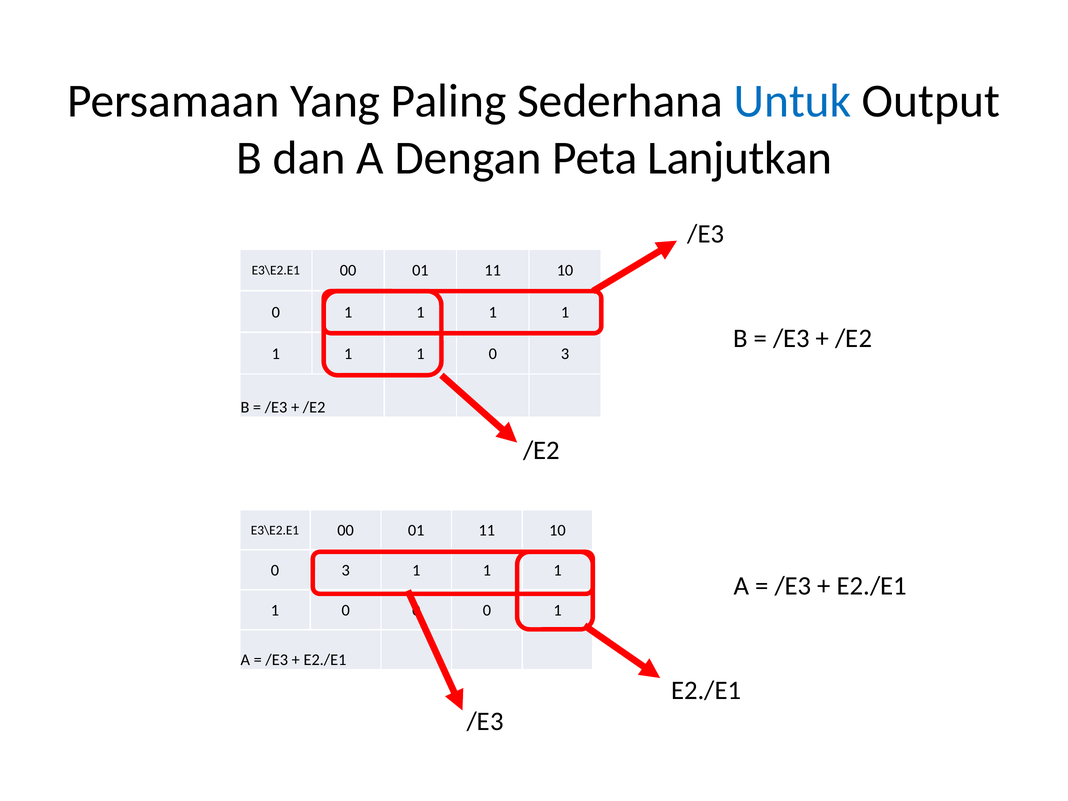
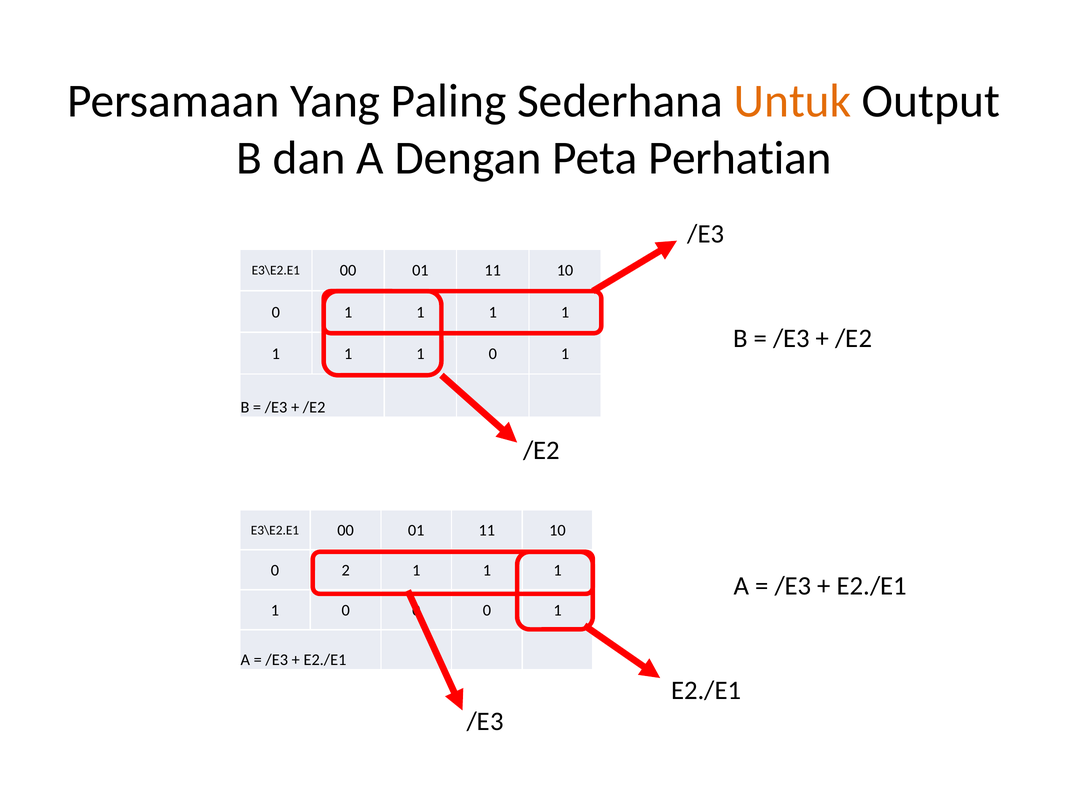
Untuk colour: blue -> orange
Lanjutkan: Lanjutkan -> Perhatian
1 0 3: 3 -> 1
3 at (346, 570): 3 -> 2
